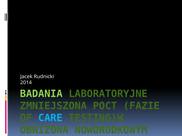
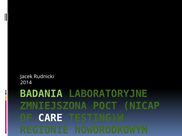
FAZIE: FAZIE -> NICAP
CARE colour: light blue -> white
OBNIŻONA: OBNIŻONA -> REGIONIE
